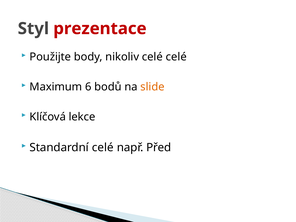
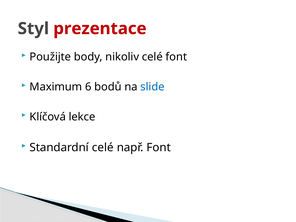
celé celé: celé -> font
slide colour: orange -> blue
např Před: Před -> Font
